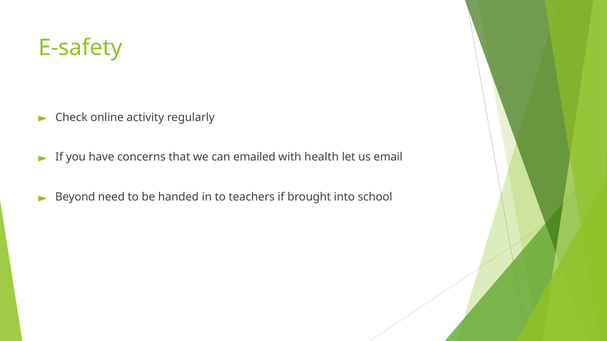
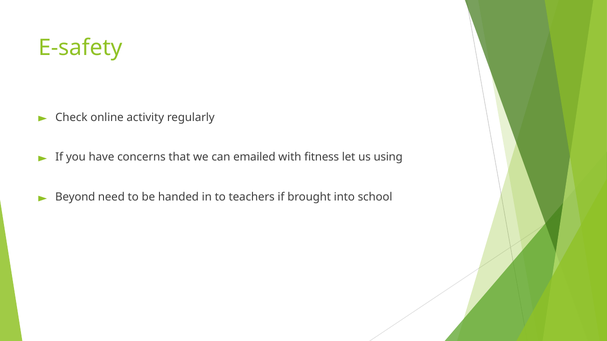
health: health -> fitness
email: email -> using
